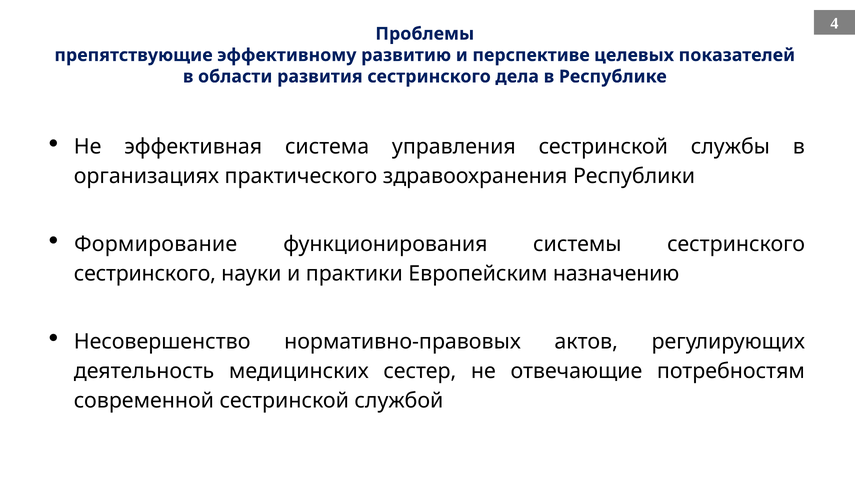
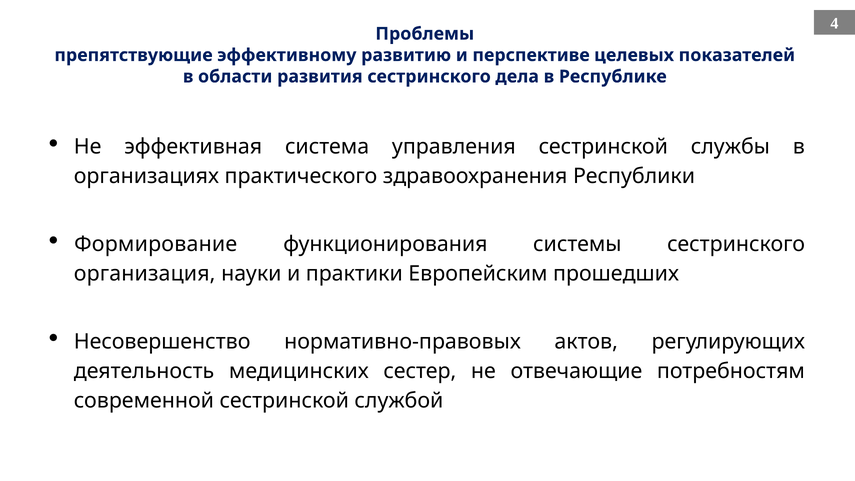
сестринского at (145, 274): сестринского -> организация
назначению: назначению -> прошедших
